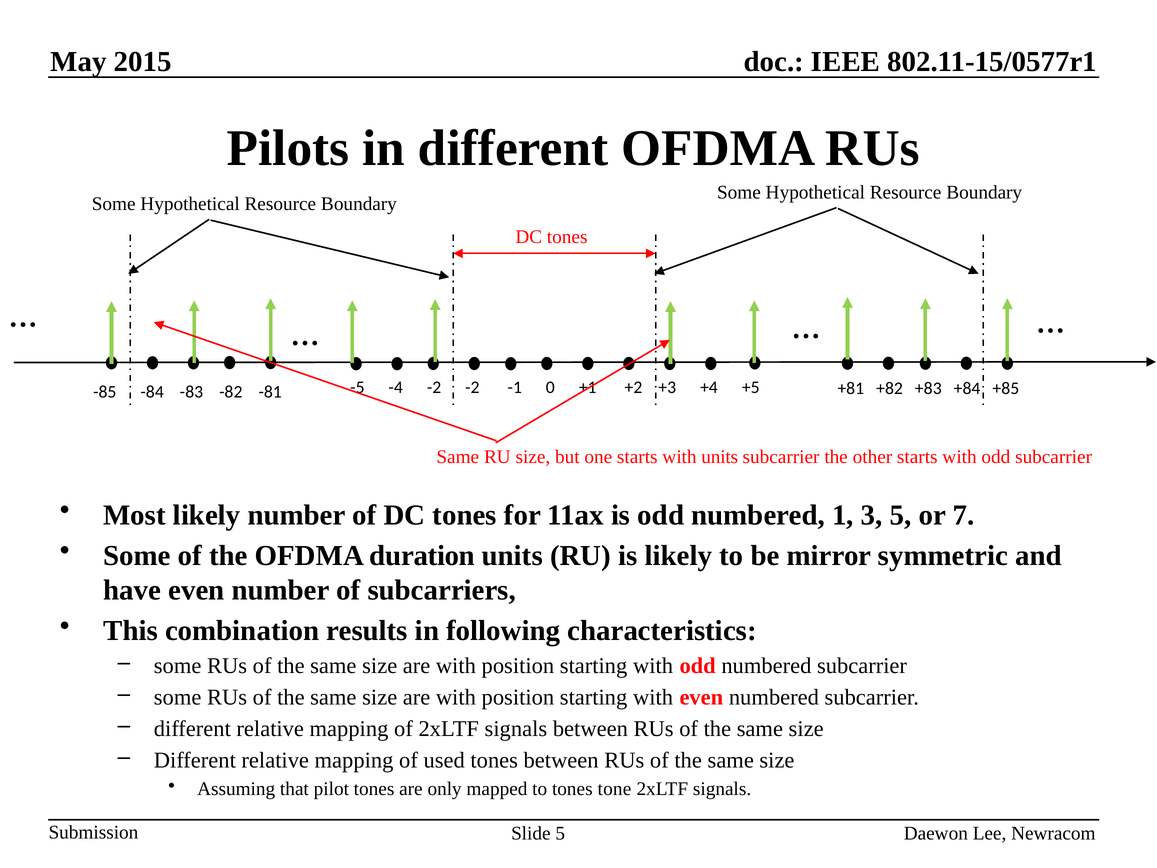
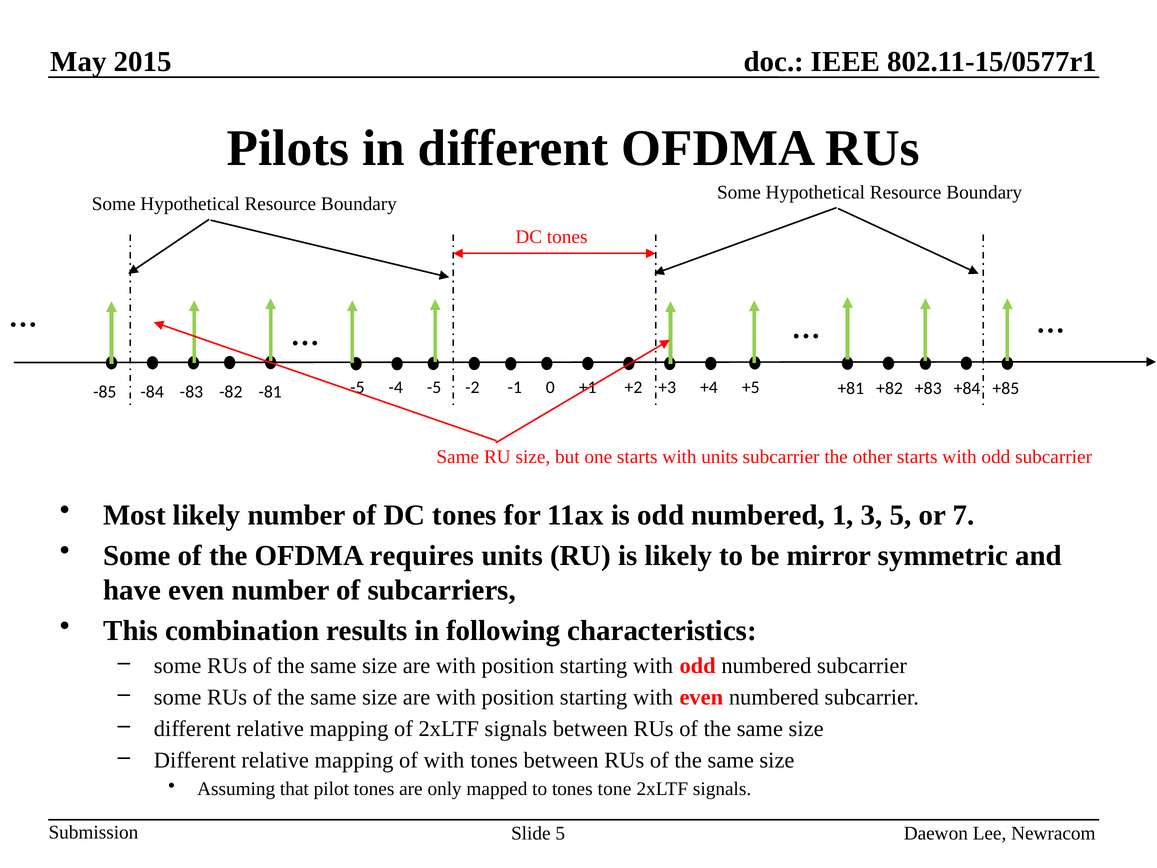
-4 -2: -2 -> -5
duration: duration -> requires
of used: used -> with
